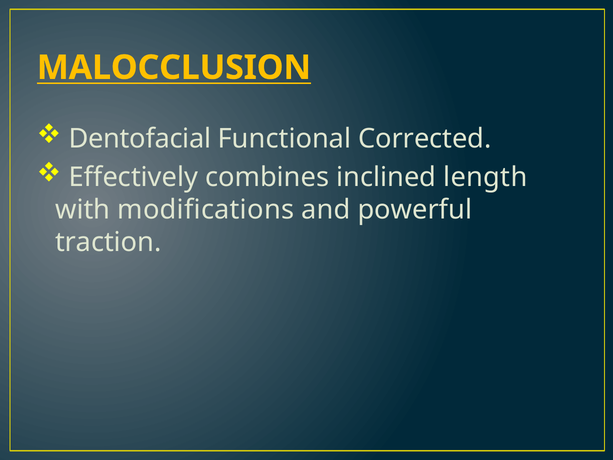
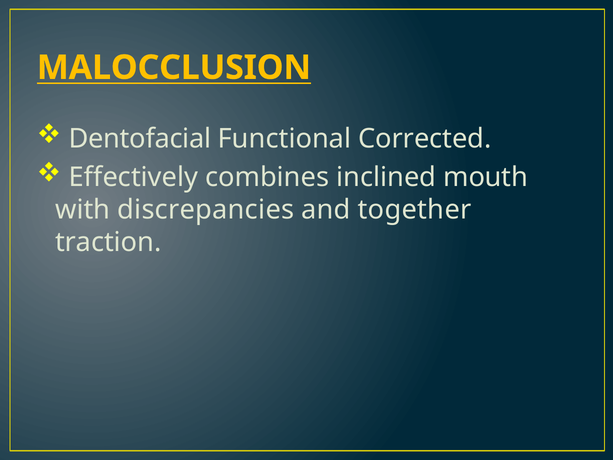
length: length -> mouth
modifications: modifications -> discrepancies
powerful: powerful -> together
